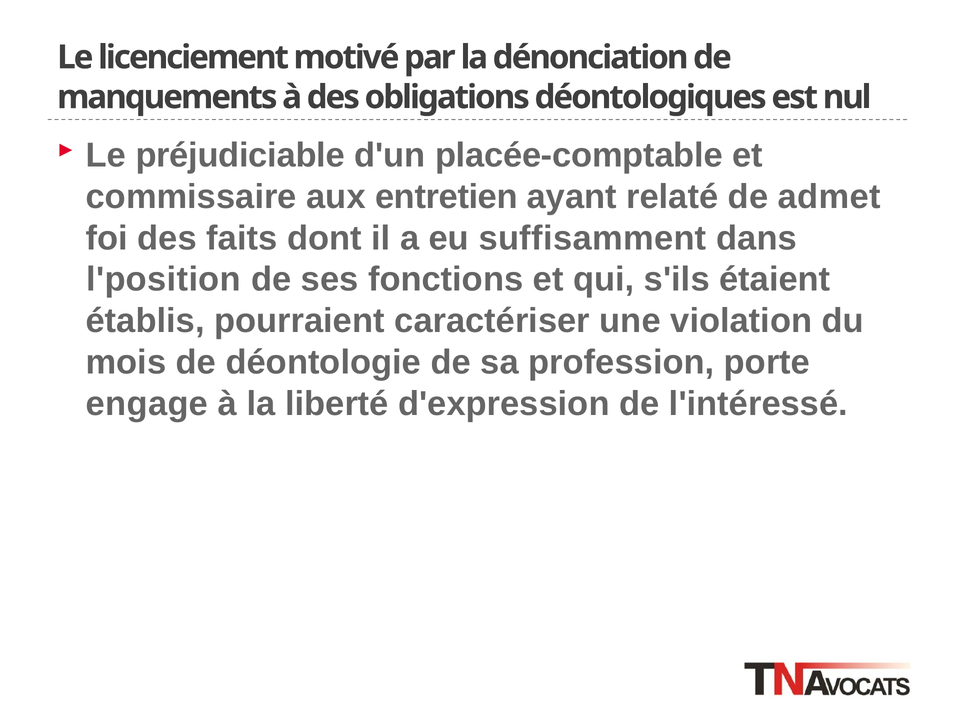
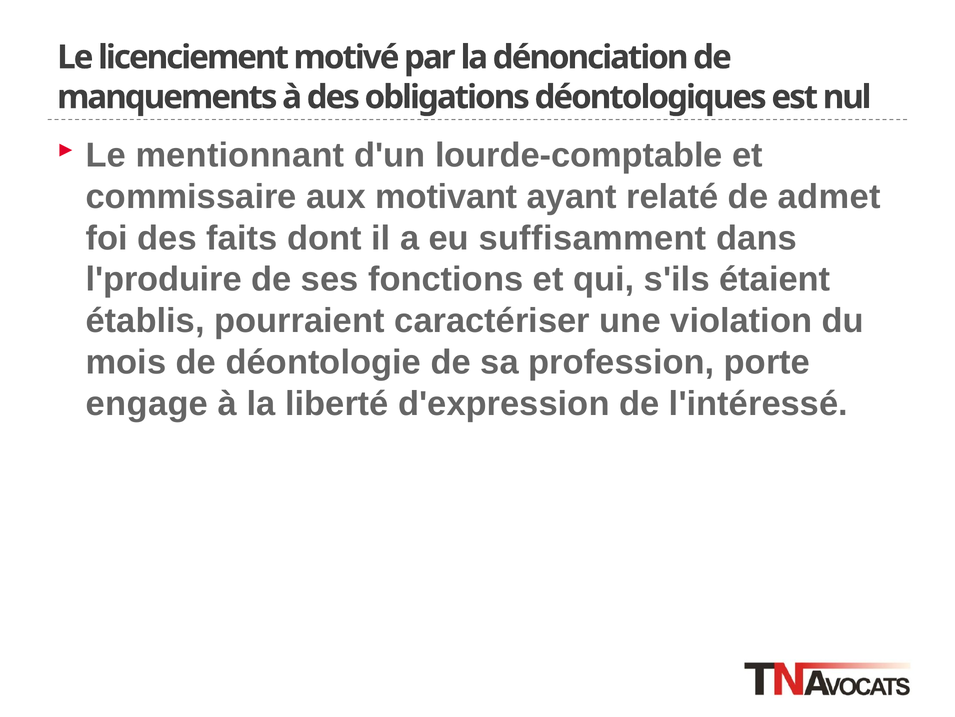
préjudiciable: préjudiciable -> mentionnant
placée-comptable: placée-comptable -> lourde-comptable
entretien: entretien -> motivant
l'position: l'position -> l'produire
